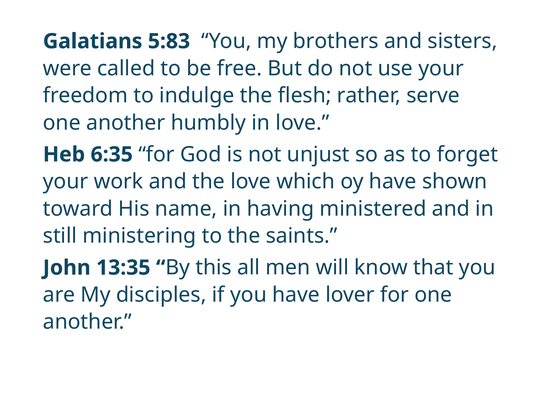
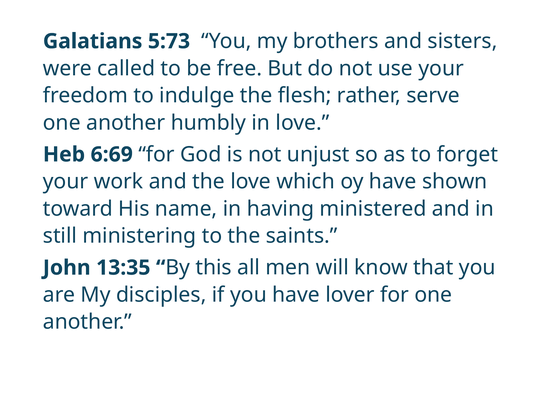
5:83: 5:83 -> 5:73
6:35: 6:35 -> 6:69
